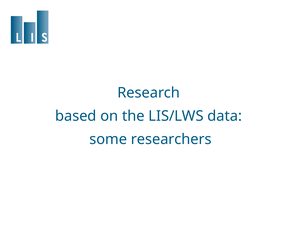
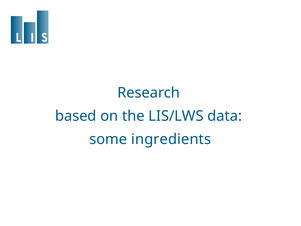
researchers: researchers -> ingredients
